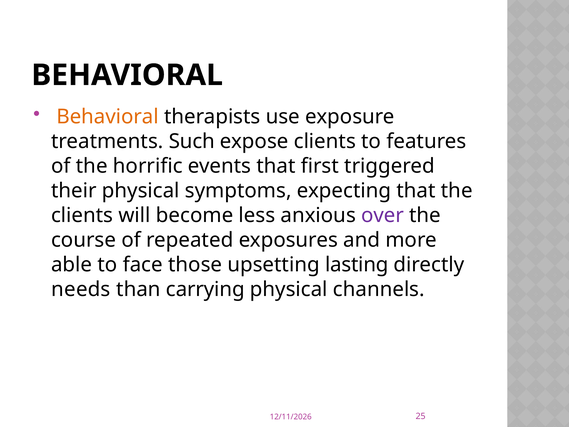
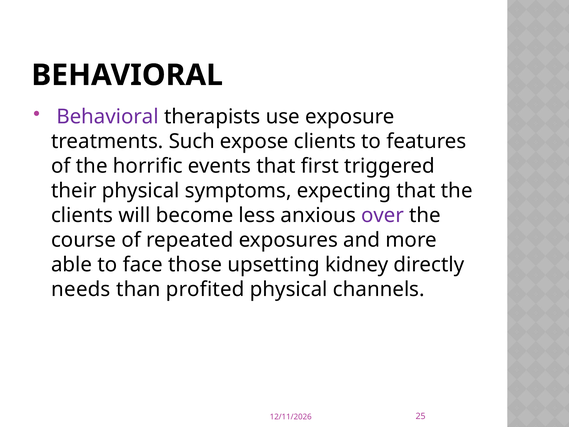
Behavioral at (108, 117) colour: orange -> purple
lasting: lasting -> kidney
carrying: carrying -> profited
